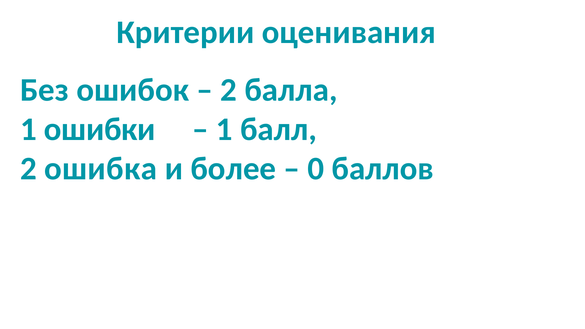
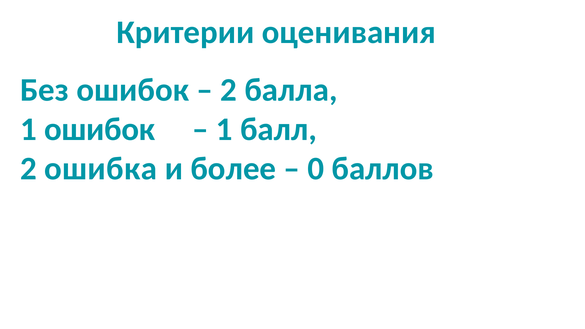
1 ошибки: ошибки -> ошибок
